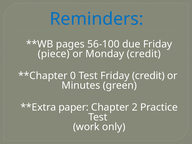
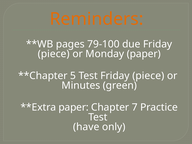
Reminders colour: blue -> orange
56-100: 56-100 -> 79-100
Monday credit: credit -> paper
0: 0 -> 5
Test Friday credit: credit -> piece
2: 2 -> 7
work: work -> have
